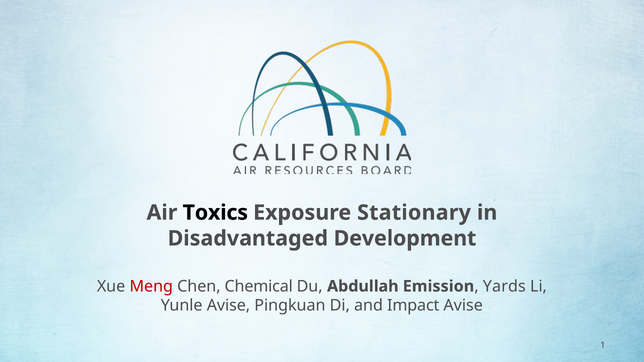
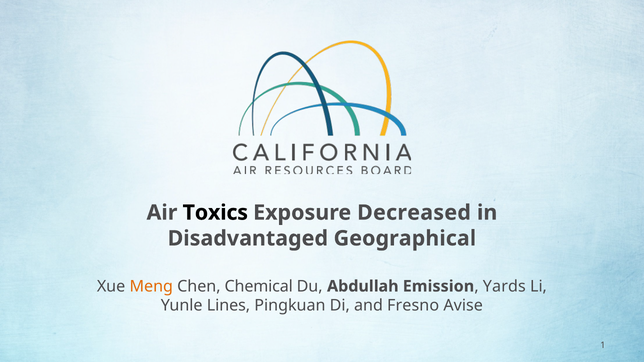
Stationary: Stationary -> Decreased
Development: Development -> Geographical
Meng colour: red -> orange
Yunle Avise: Avise -> Lines
Impact: Impact -> Fresno
